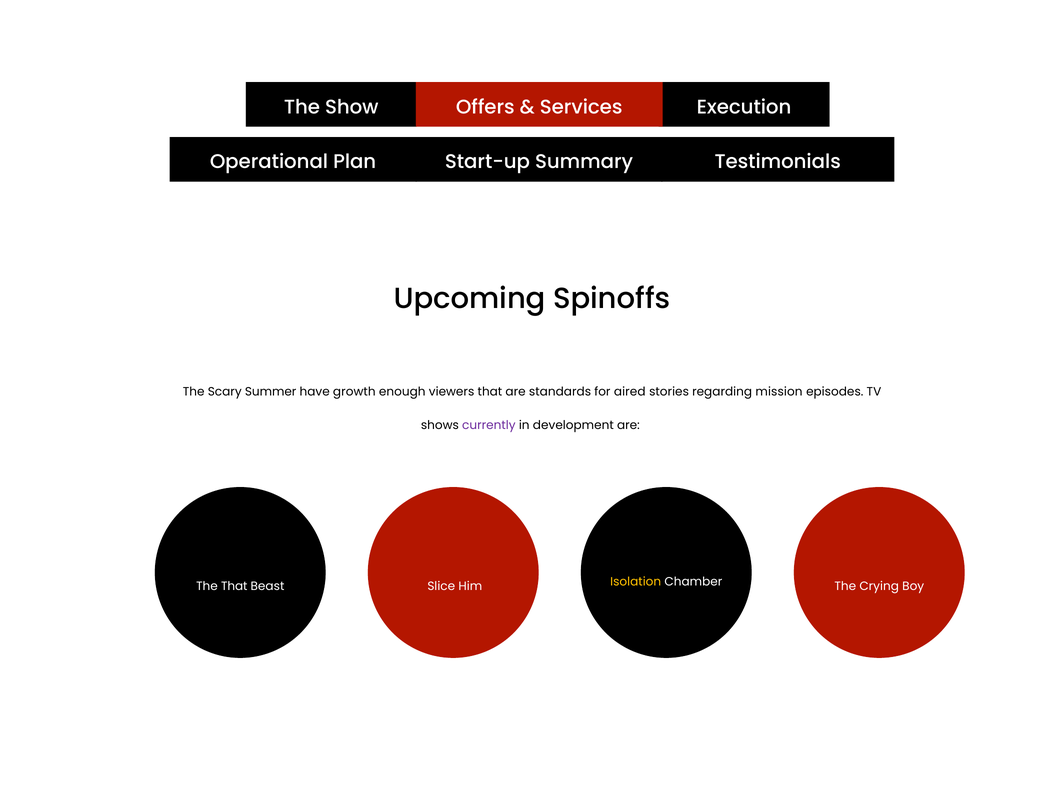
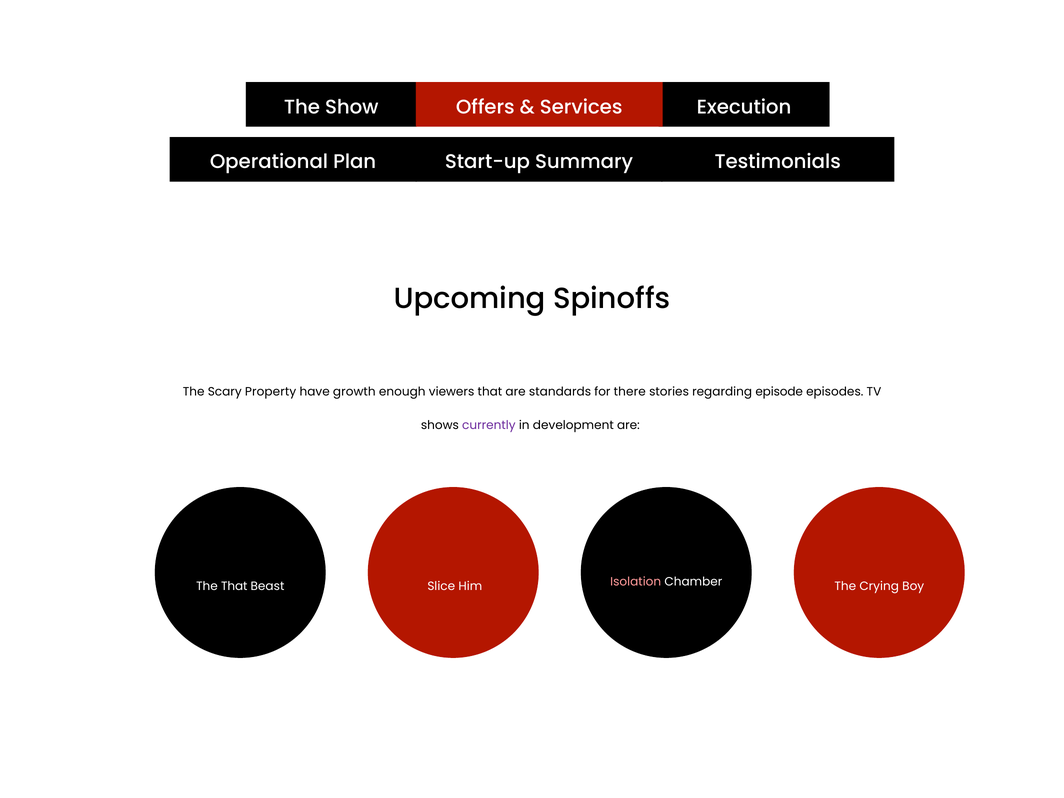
Summer: Summer -> Property
aired: aired -> there
mission: mission -> episode
Isolation colour: yellow -> pink
